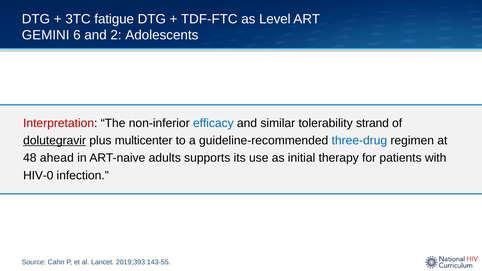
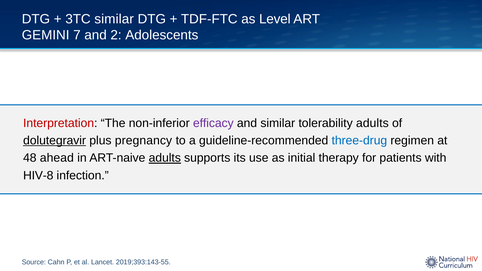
3TC fatigue: fatigue -> similar
6: 6 -> 7
efficacy colour: blue -> purple
tolerability strand: strand -> adults
multicenter: multicenter -> pregnancy
adults at (165, 158) underline: none -> present
HIV-0: HIV-0 -> HIV-8
